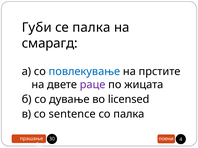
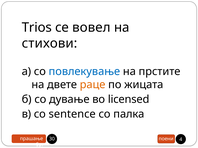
Губи: Губи -> Trios
се палка: палка -> вовел
смарагд: смарагд -> стихови
раце colour: purple -> orange
